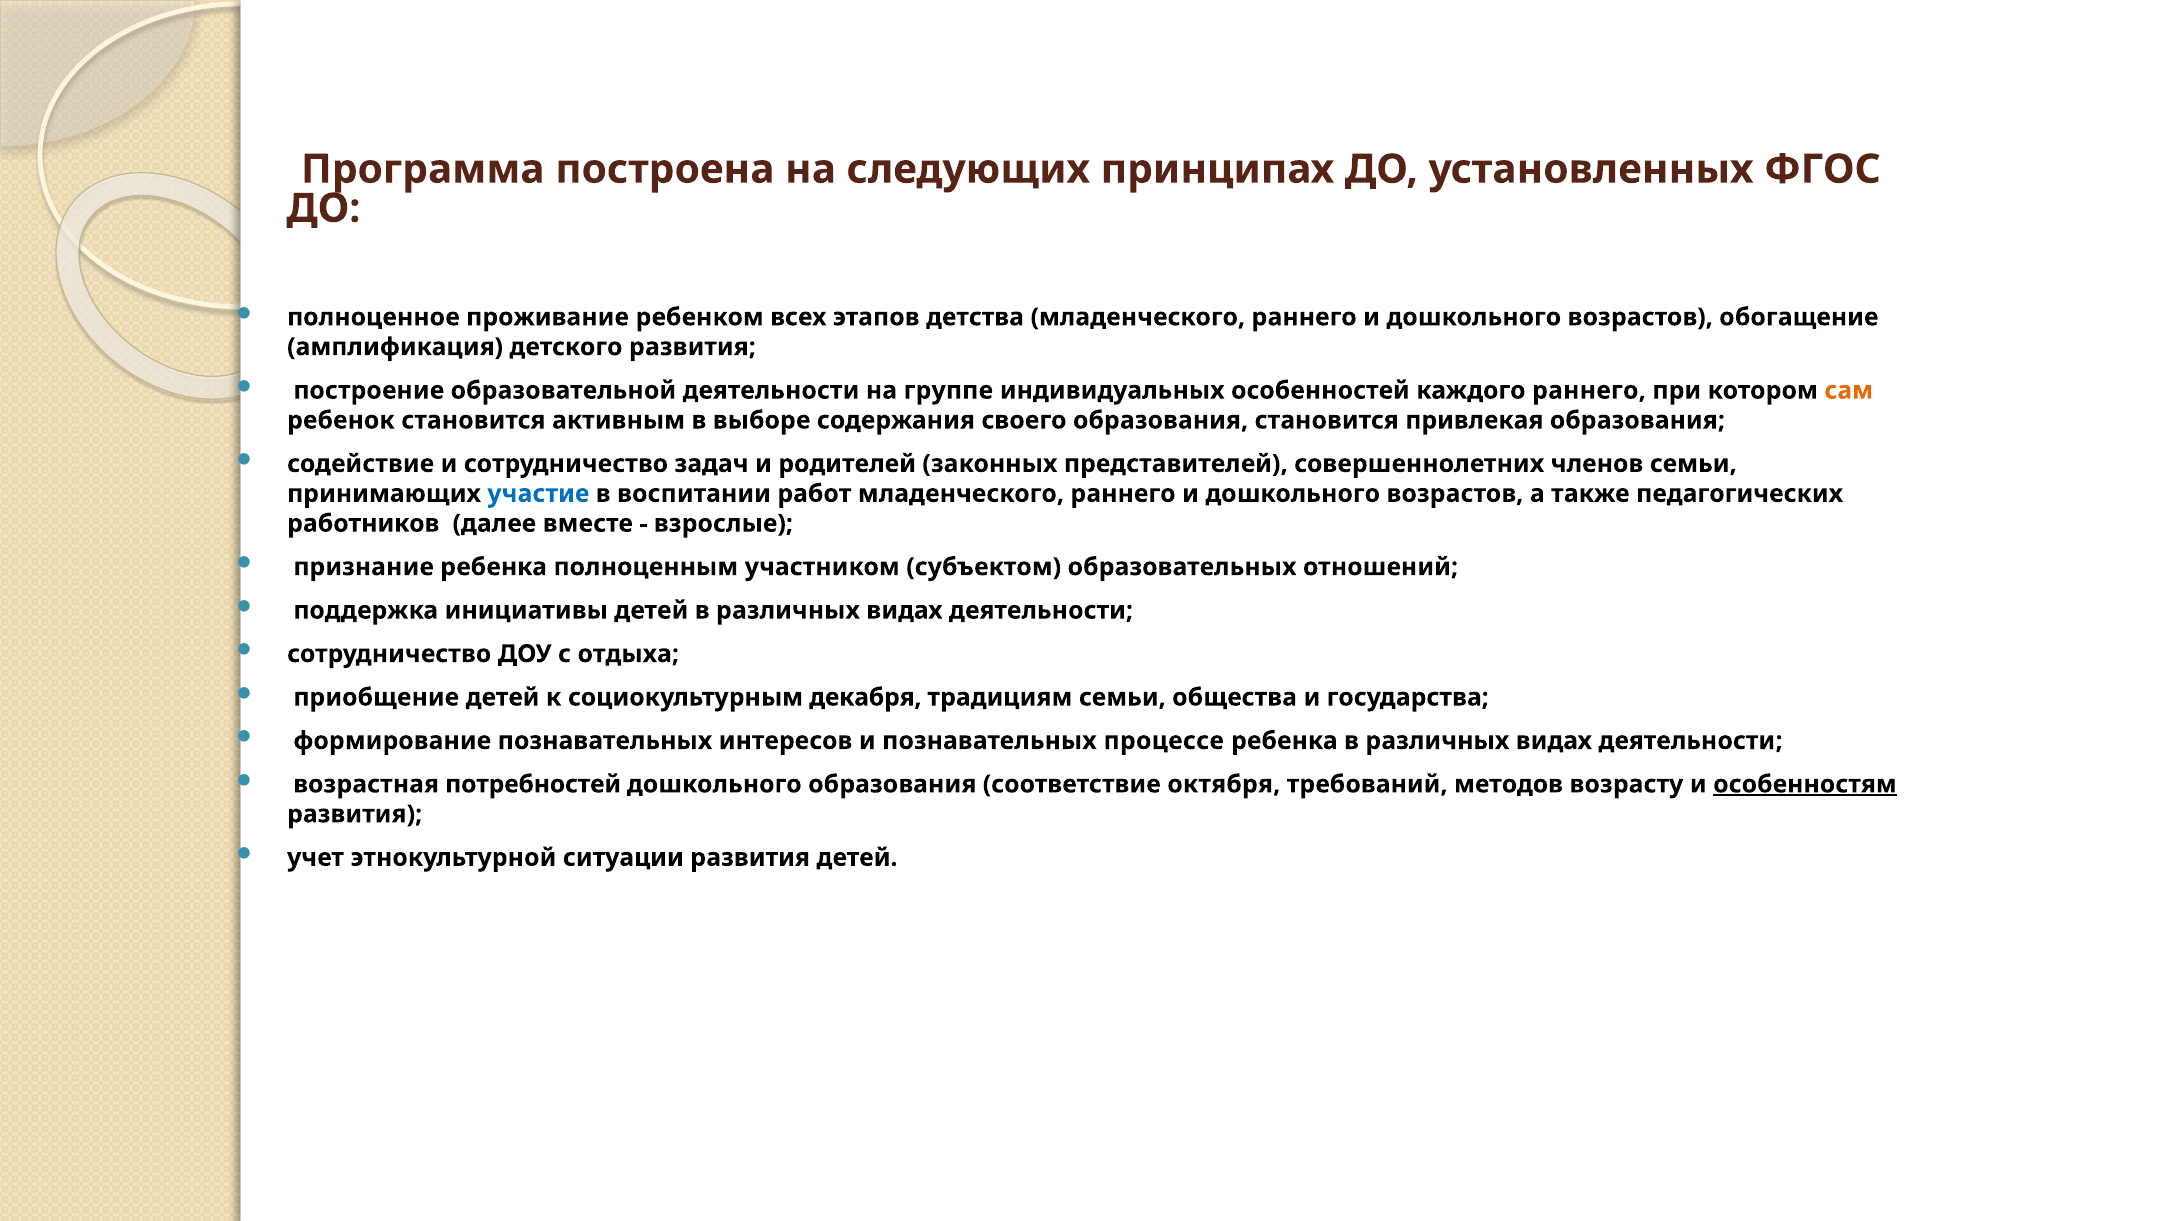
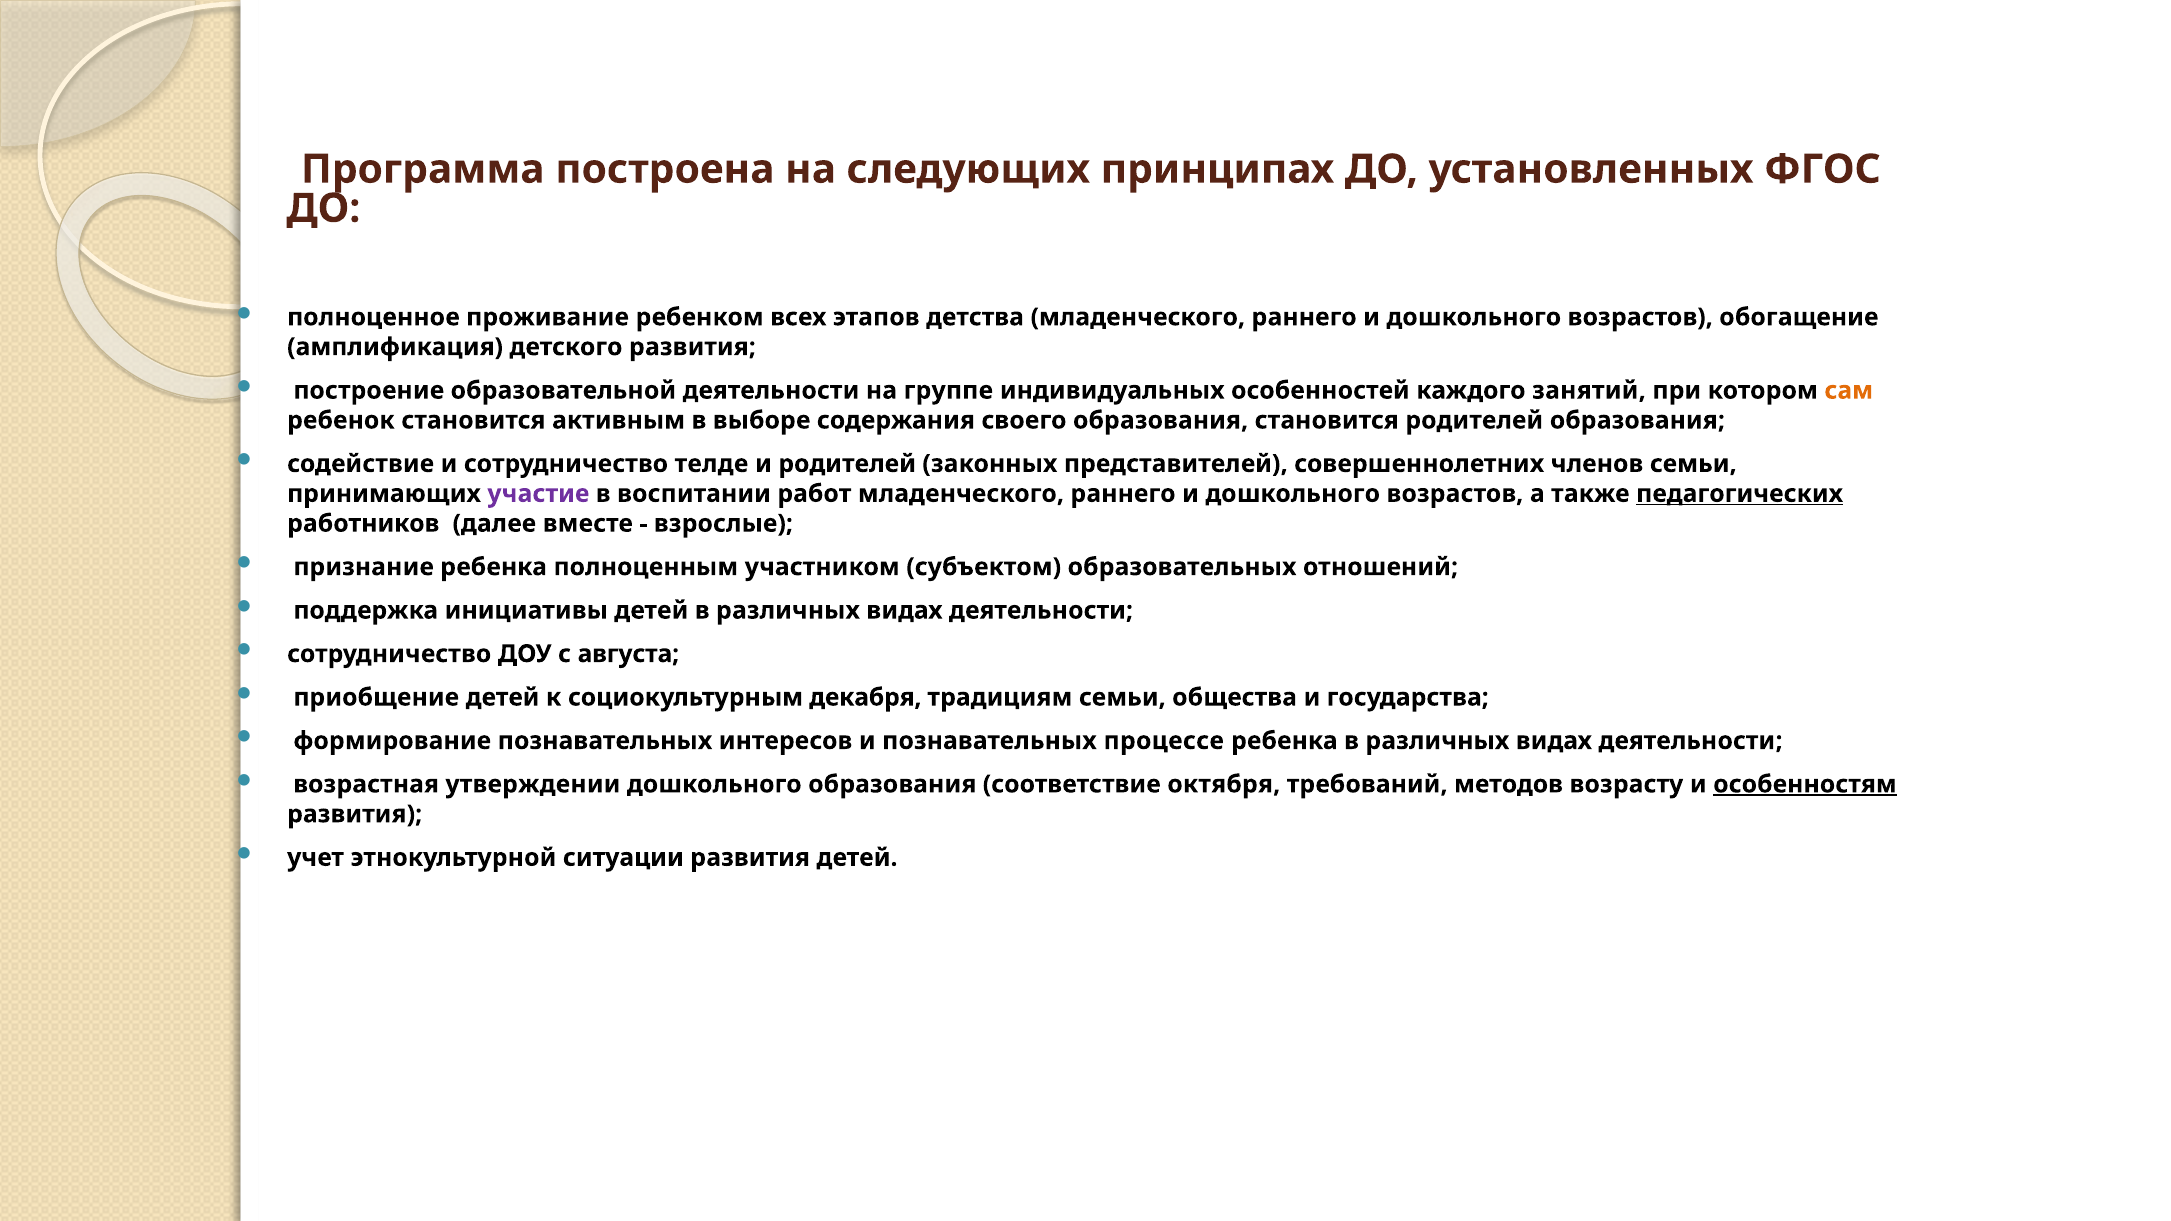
каждого раннего: раннего -> занятий
становится привлекая: привлекая -> родителей
задач: задач -> телде
участие colour: blue -> purple
педагогических underline: none -> present
отдыха: отдыха -> августа
потребностей: потребностей -> утверждении
